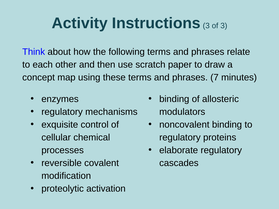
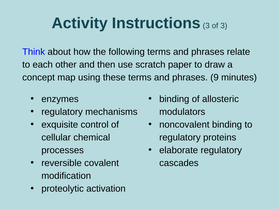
7: 7 -> 9
